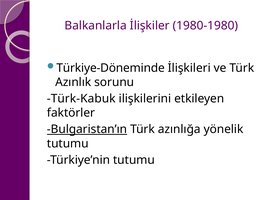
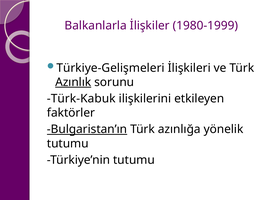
1980-1980: 1980-1980 -> 1980-1999
Türkiye-Döneminde: Türkiye-Döneminde -> Türkiye-Gelişmeleri
Azınlık underline: none -> present
